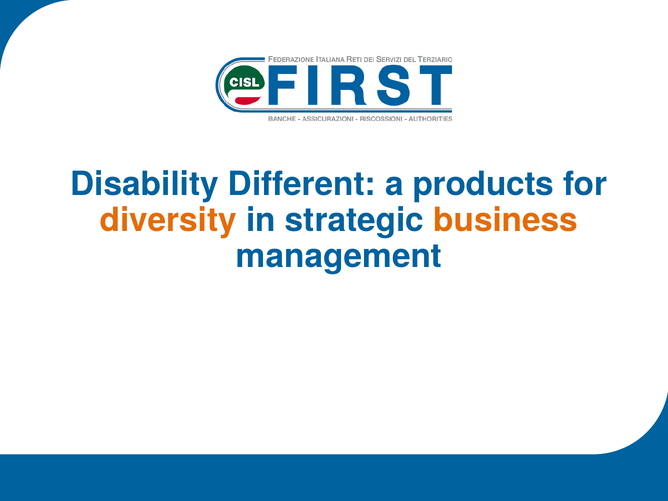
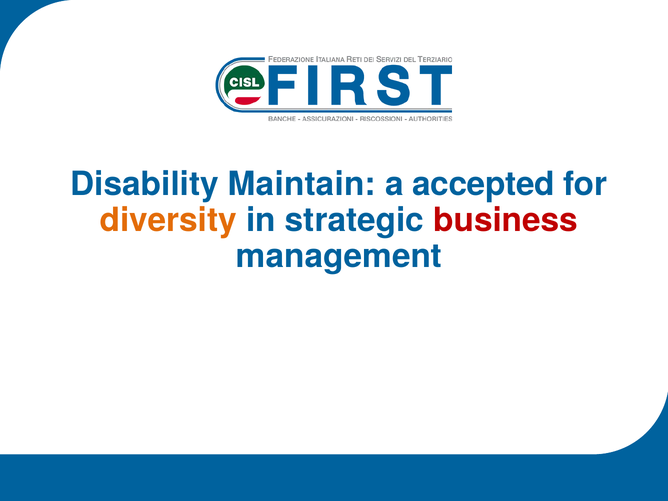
Different: Different -> Maintain
products: products -> accepted
business colour: orange -> red
